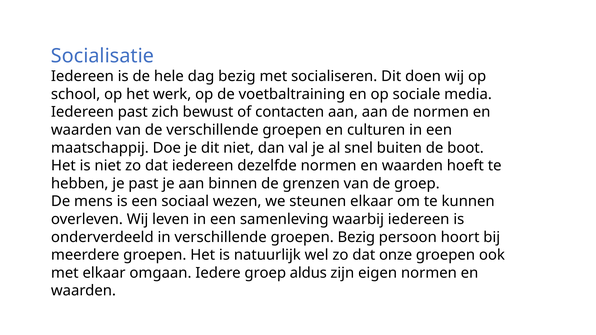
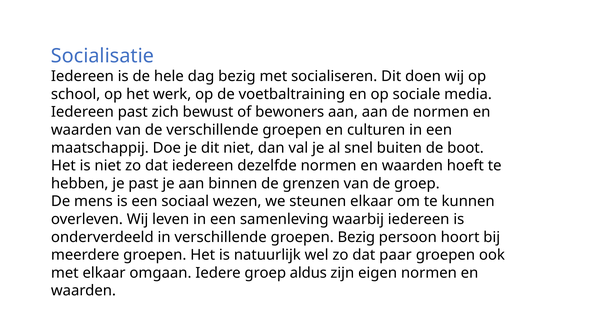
contacten: contacten -> bewoners
onze: onze -> paar
